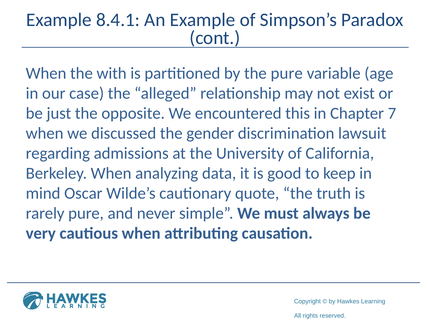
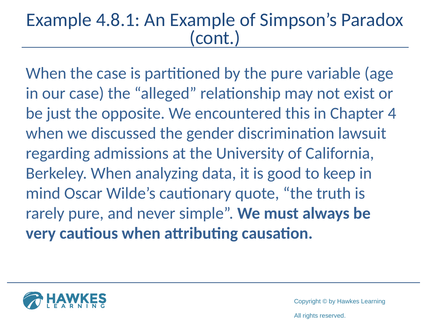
8.4.1: 8.4.1 -> 4.8.1
the with: with -> case
7: 7 -> 4
